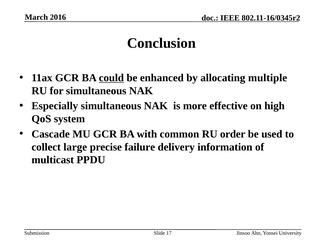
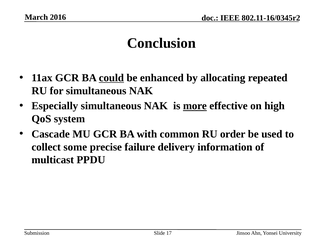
multiple: multiple -> repeated
more underline: none -> present
large: large -> some
